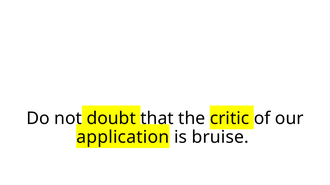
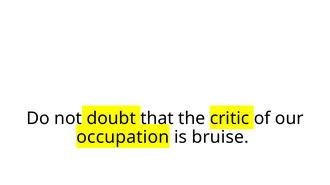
application: application -> occupation
